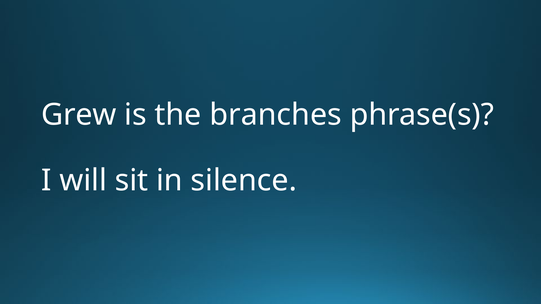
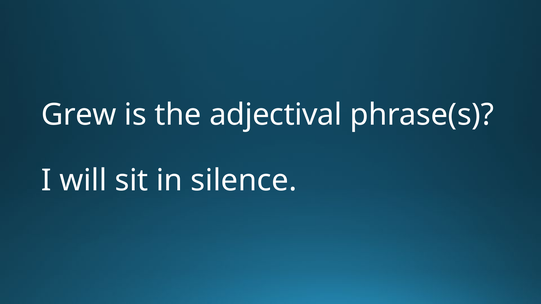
branches: branches -> adjectival
